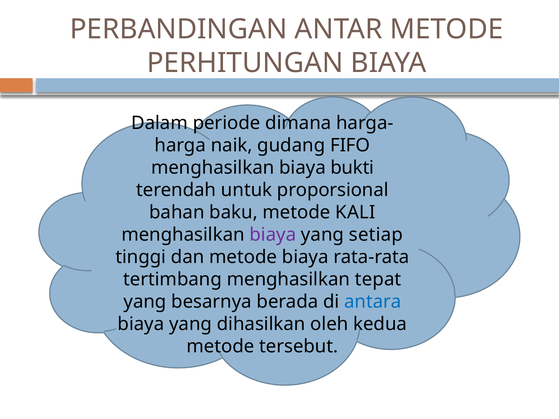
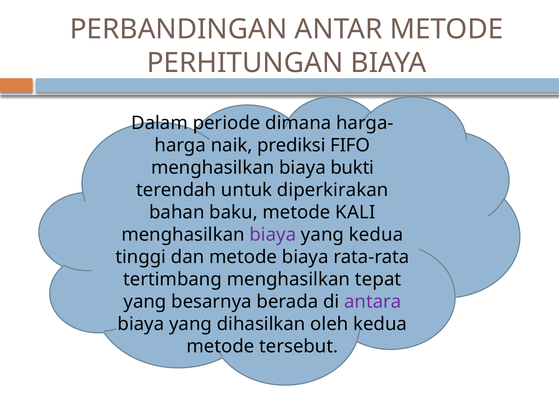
gudang: gudang -> prediksi
proporsional: proporsional -> diperkirakan
yang setiap: setiap -> kedua
antara colour: blue -> purple
